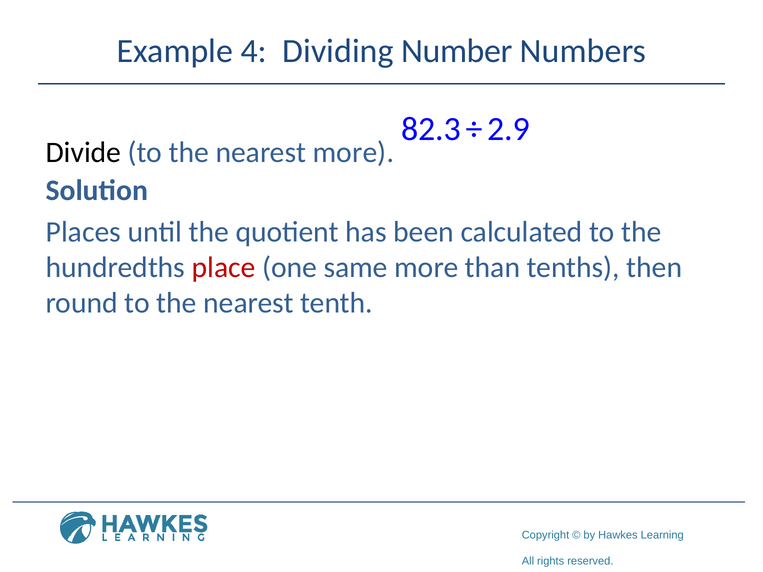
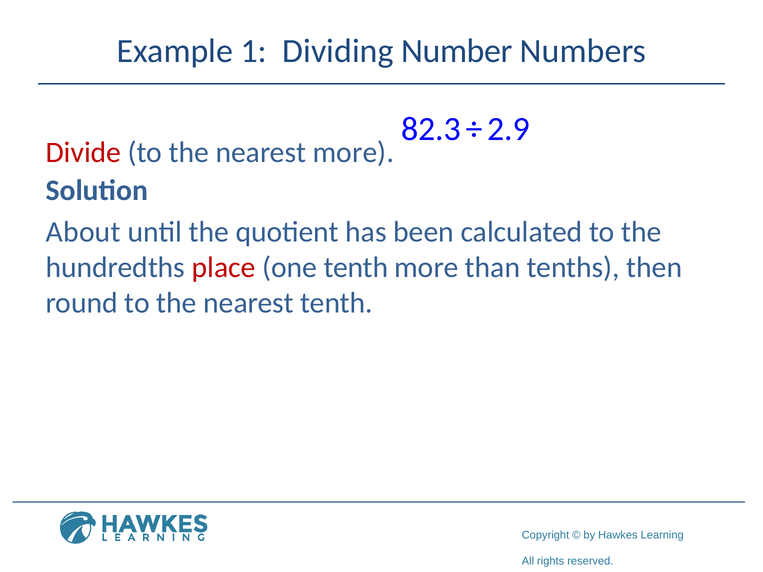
4: 4 -> 1
Divide colour: black -> red
Places: Places -> About
one same: same -> tenth
